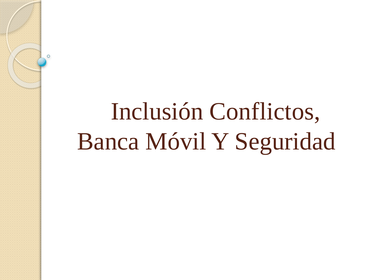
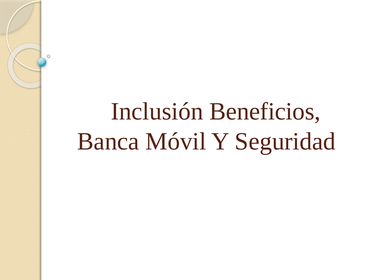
Conflictos: Conflictos -> Beneficios
